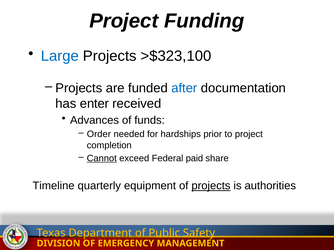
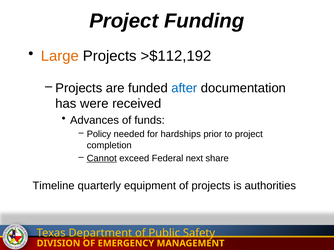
Large colour: blue -> orange
>$323,100: >$323,100 -> >$112,192
enter: enter -> were
Order: Order -> Policy
paid: paid -> next
projects at (211, 186) underline: present -> none
